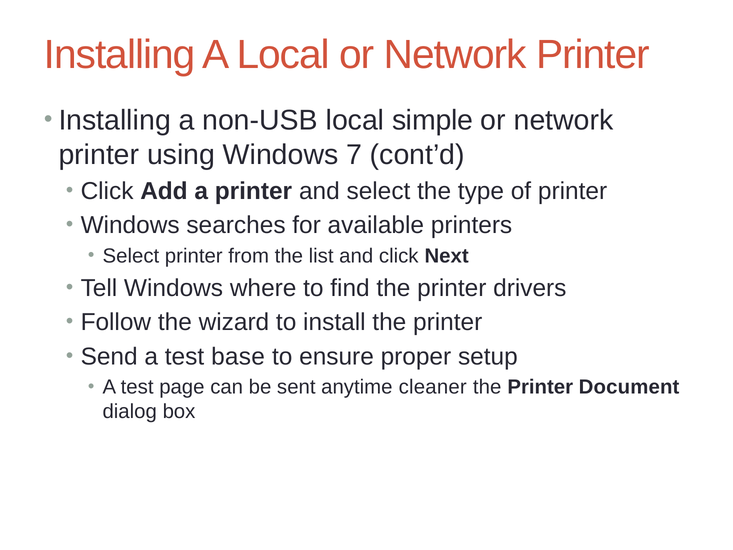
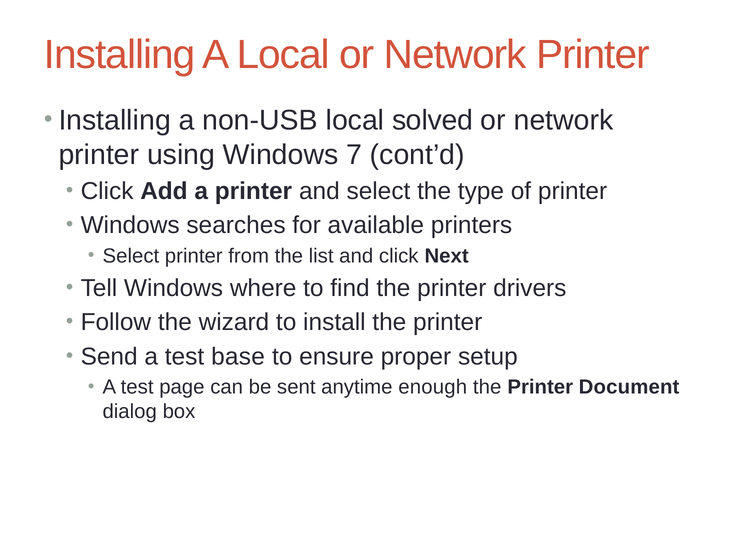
simple: simple -> solved
cleaner: cleaner -> enough
